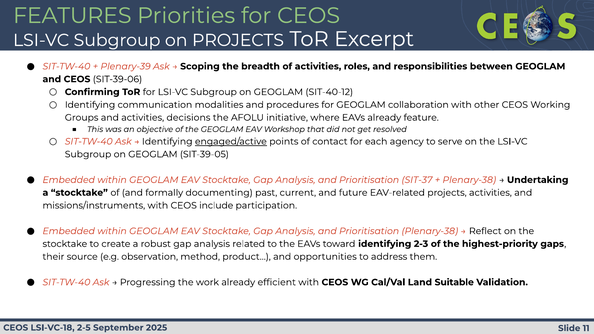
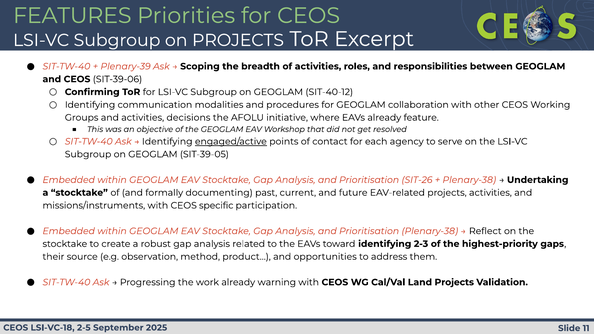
SIT-37: SIT-37 -> SIT-26
include: include -> specific
efficient: efficient -> warning
Land Suitable: Suitable -> Projects
